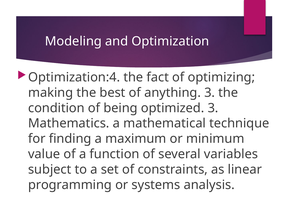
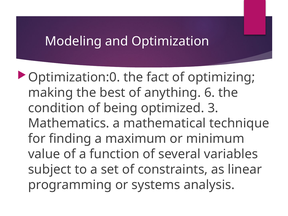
Optimization:4: Optimization:4 -> Optimization:0
anything 3: 3 -> 6
